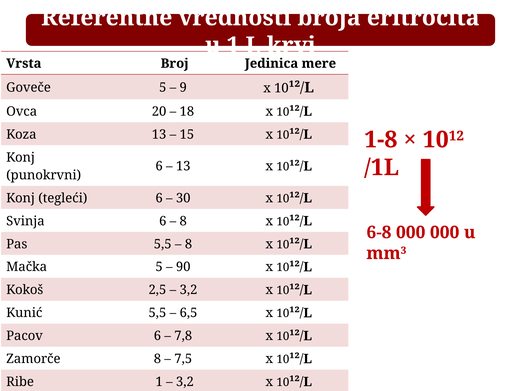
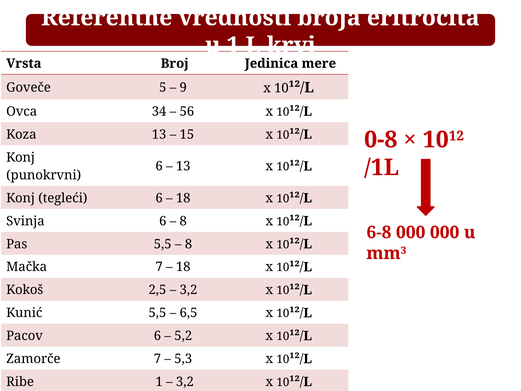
20: 20 -> 34
18: 18 -> 56
1-8: 1-8 -> 0-8
30 at (183, 198): 30 -> 18
Mačka 5: 5 -> 7
90 at (183, 267): 90 -> 18
7,8: 7,8 -> 5,2
Zamorče 8: 8 -> 7
7,5: 7,5 -> 5,3
